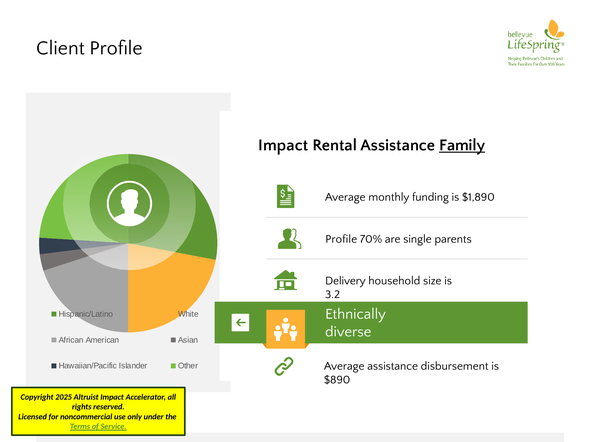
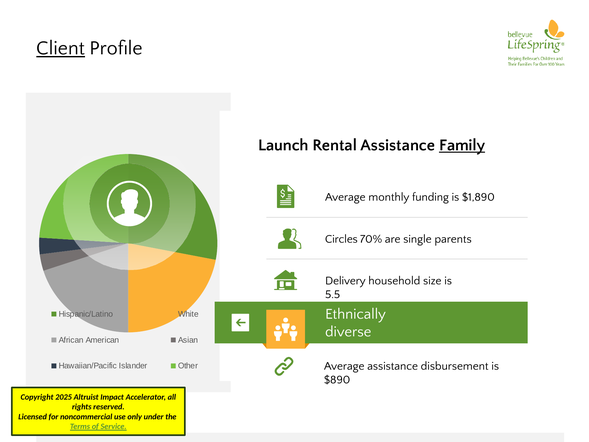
Client underline: none -> present
Impact at (283, 145): Impact -> Launch
Profile at (341, 239): Profile -> Circles
3.2: 3.2 -> 5.5
